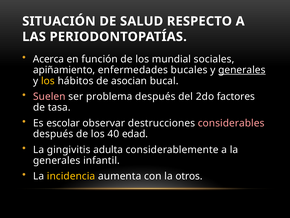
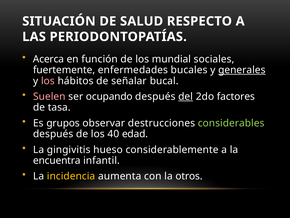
apiñamiento: apiñamiento -> fuertemente
los at (48, 81) colour: yellow -> pink
asocian: asocian -> señalar
problema: problema -> ocupando
del underline: none -> present
escolar: escolar -> grupos
considerables colour: pink -> light green
adulta: adulta -> hueso
generales at (57, 160): generales -> encuentra
